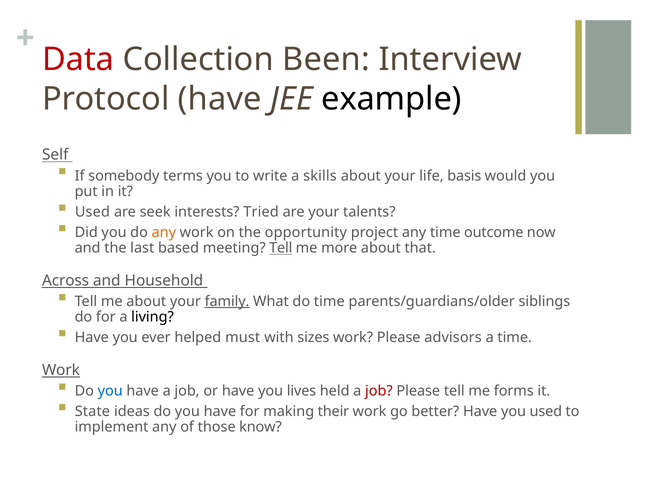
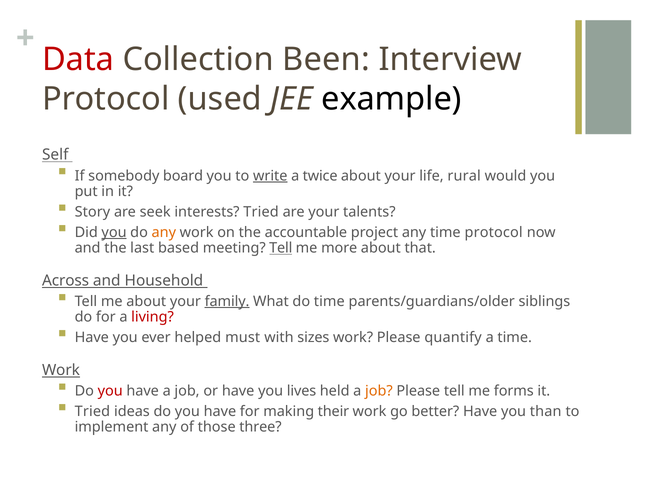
Protocol have: have -> used
terms: terms -> board
write underline: none -> present
skills: skills -> twice
basis: basis -> rural
Used at (92, 212): Used -> Story
you at (114, 232) underline: none -> present
opportunity: opportunity -> accountable
time outcome: outcome -> protocol
living colour: black -> red
advisors: advisors -> quantify
you at (110, 391) colour: blue -> red
job at (379, 391) colour: red -> orange
State at (92, 412): State -> Tried
you used: used -> than
know: know -> three
